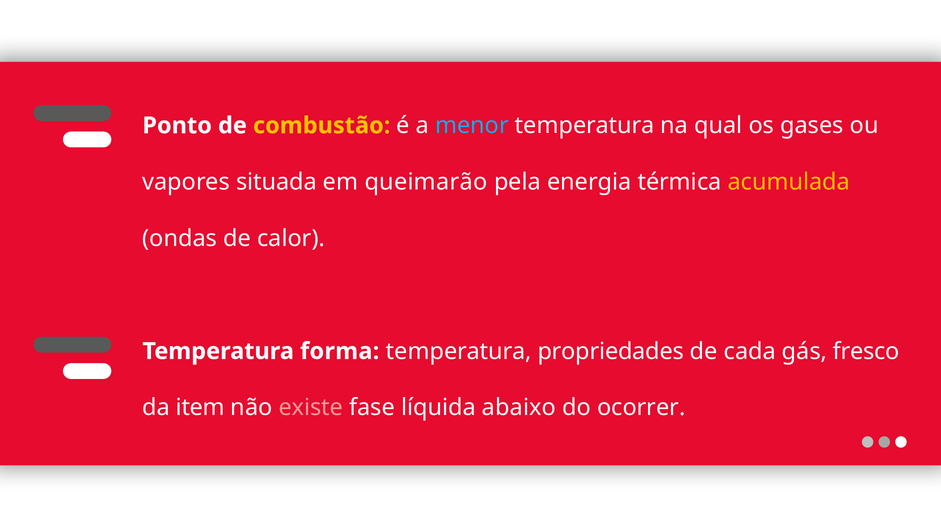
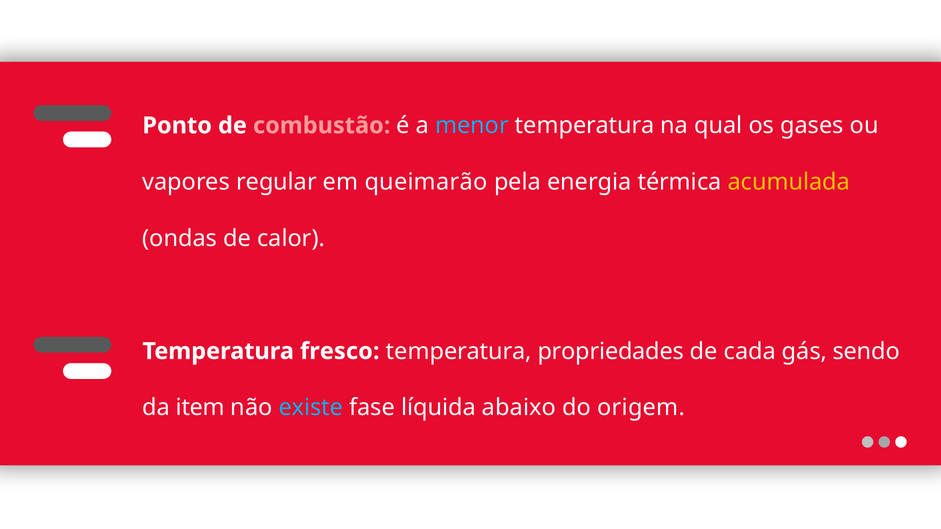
combustão colour: yellow -> pink
situada: situada -> regular
forma: forma -> fresco
fresco: fresco -> sendo
existe colour: pink -> light blue
ocorrer: ocorrer -> origem
